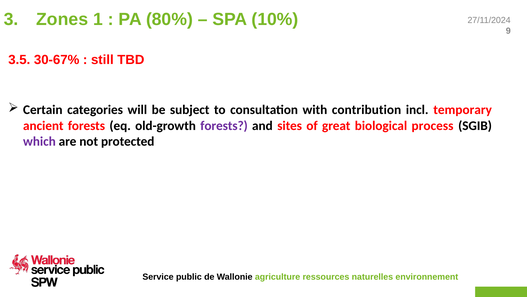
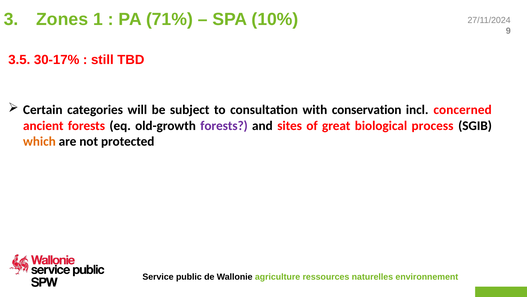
80%: 80% -> 71%
30-67%: 30-67% -> 30-17%
contribution: contribution -> conservation
temporary: temporary -> concerned
which colour: purple -> orange
